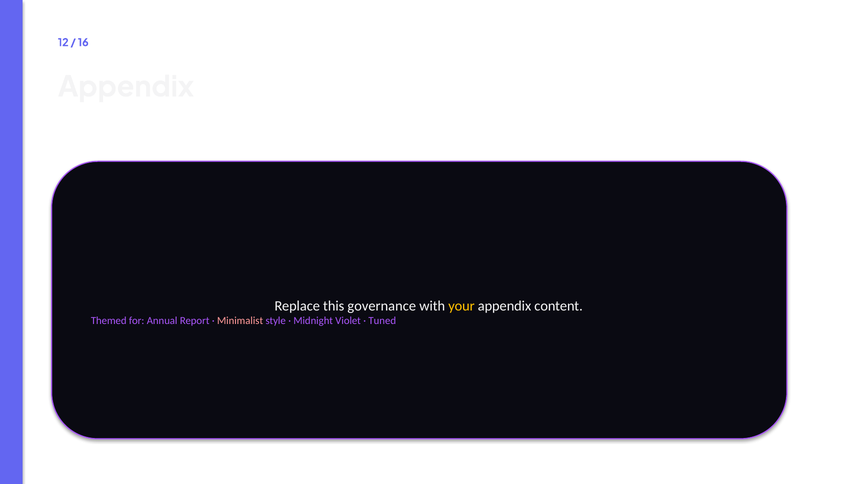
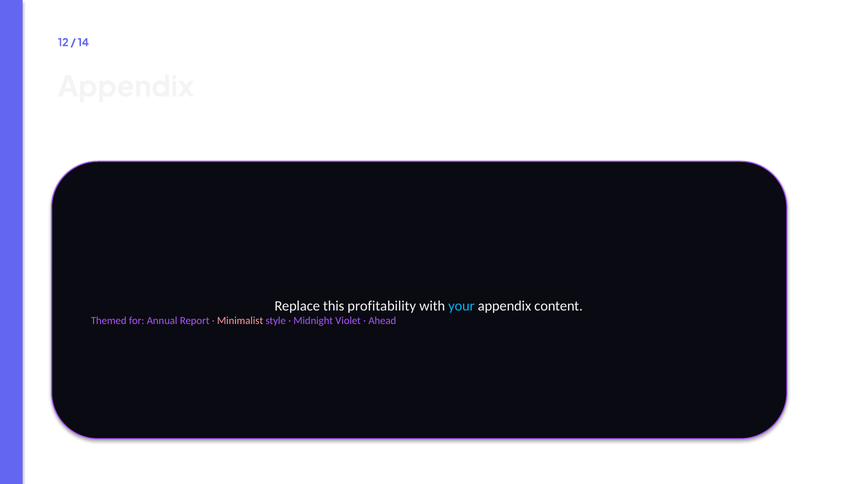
16: 16 -> 14
governance: governance -> profitability
your colour: yellow -> light blue
Tuned: Tuned -> Ahead
